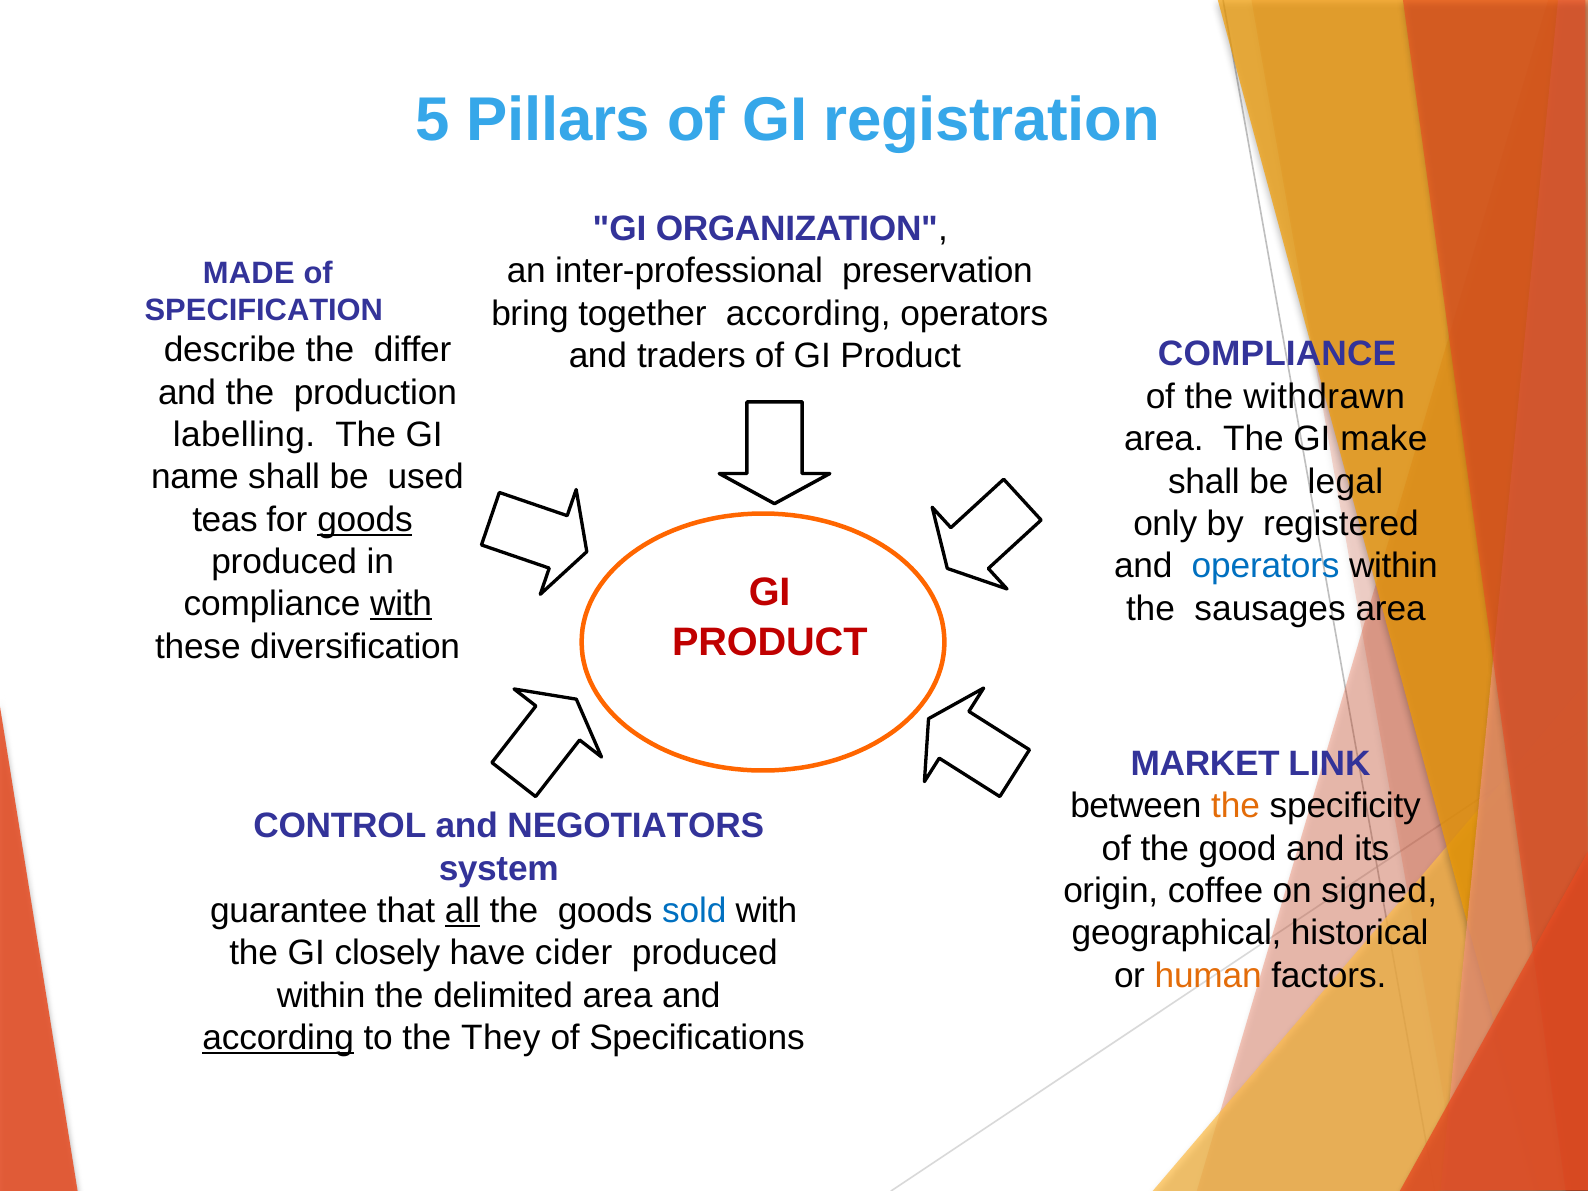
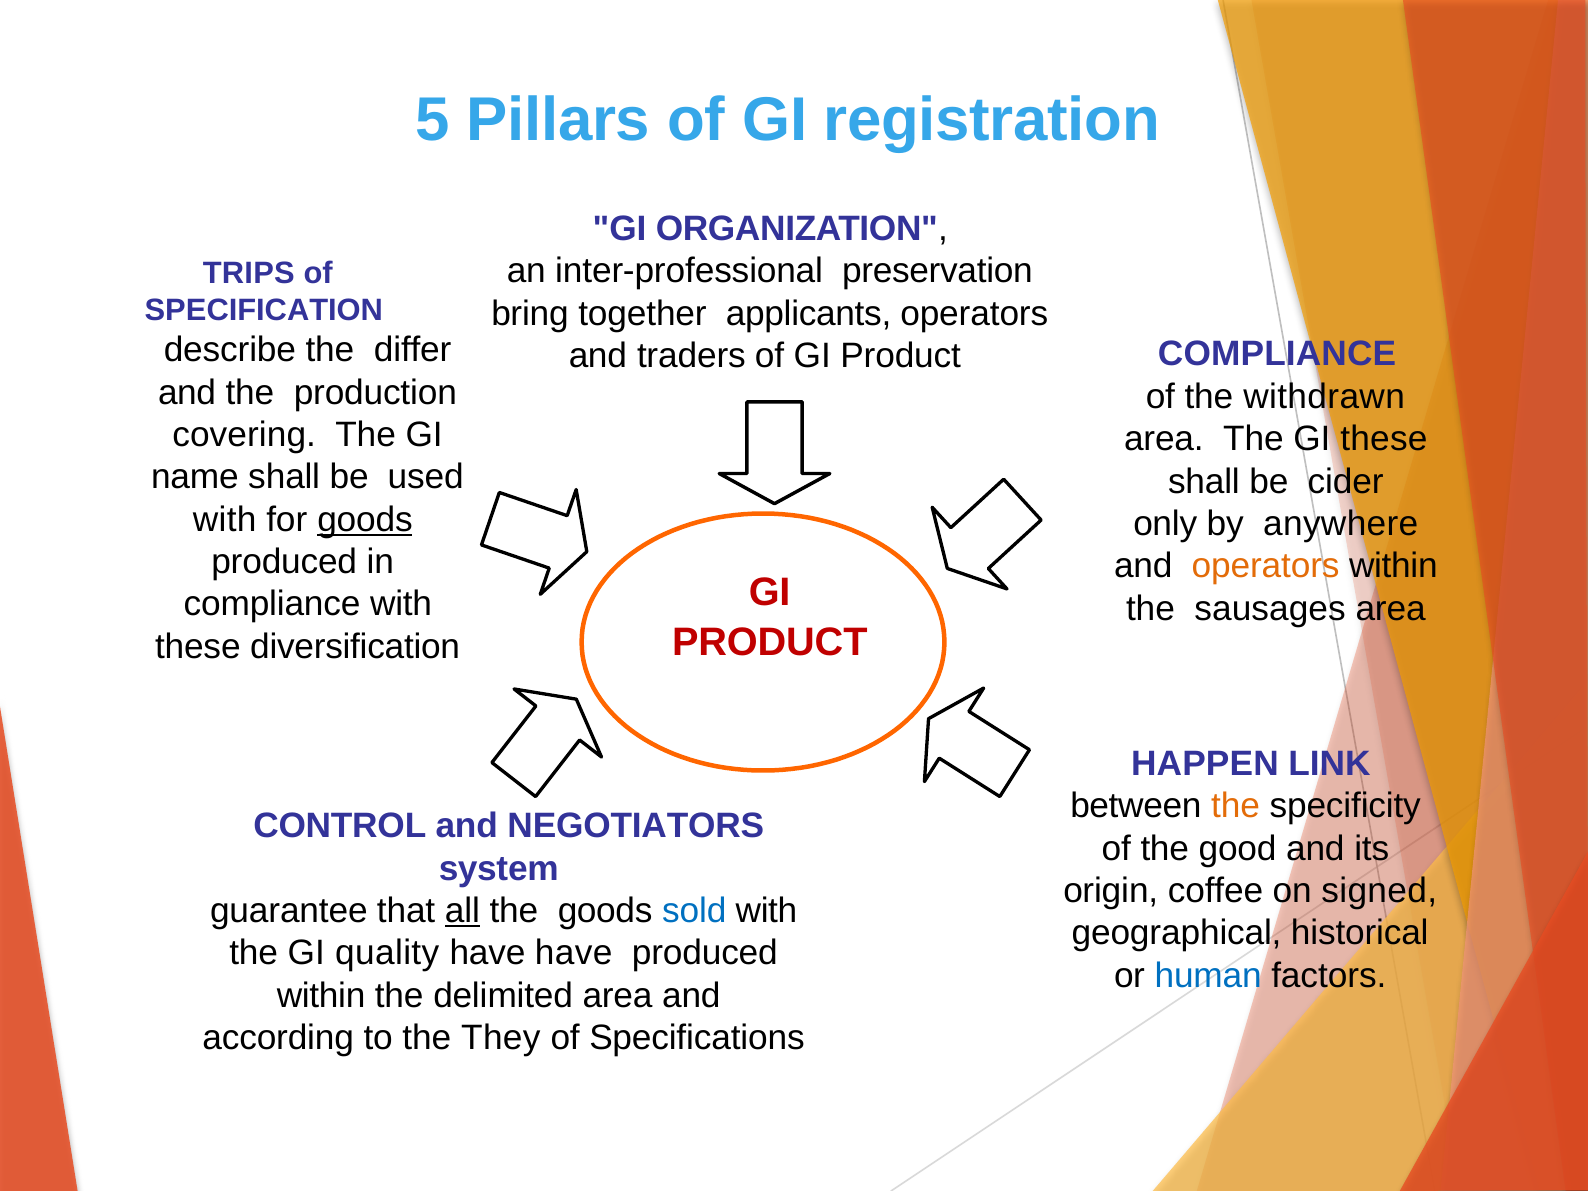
MADE: MADE -> TRIPS
together according: according -> applicants
labelling: labelling -> covering
GI make: make -> these
legal: legal -> cider
teas at (225, 519): teas -> with
registered: registered -> anywhere
operators at (1266, 566) colour: blue -> orange
with at (401, 604) underline: present -> none
MARKET: MARKET -> HAPPEN
closely: closely -> quality
have cider: cider -> have
human colour: orange -> blue
according at (278, 1038) underline: present -> none
